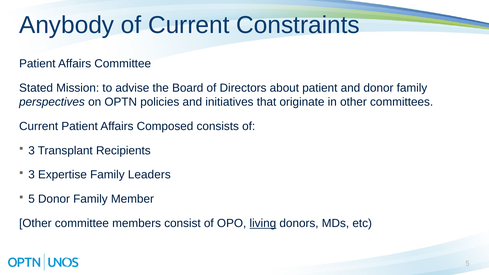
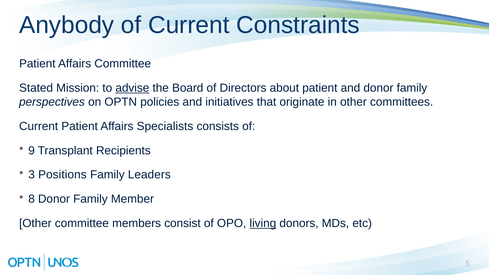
advise underline: none -> present
Composed: Composed -> Specialists
3 at (32, 151): 3 -> 9
Expertise: Expertise -> Positions
5 at (32, 199): 5 -> 8
